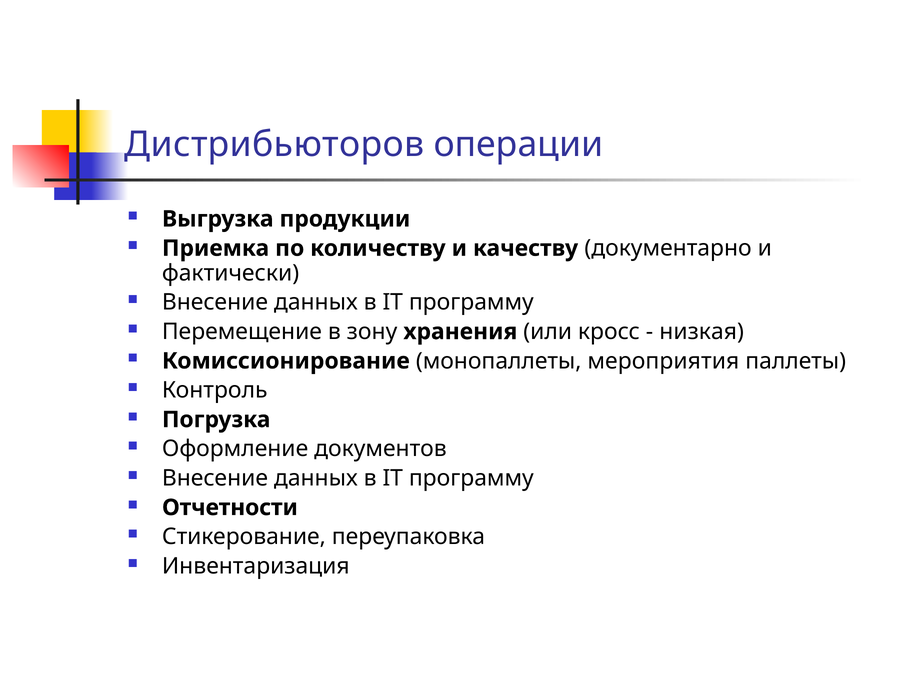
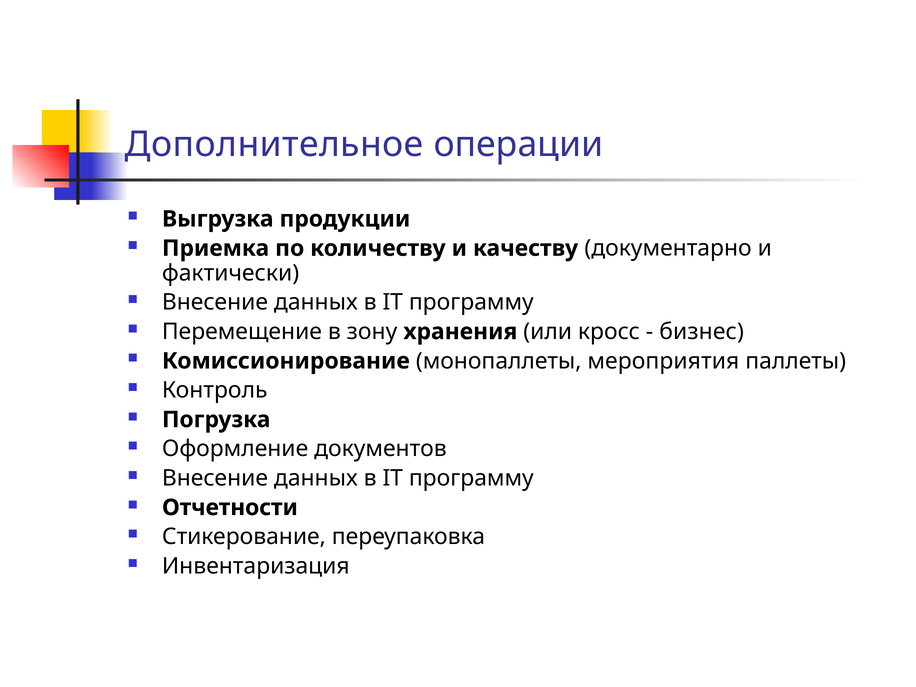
Дистрибьюторов: Дистрибьюторов -> Дополнительное
низкая: низкая -> бизнес
